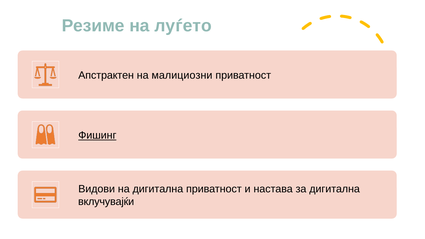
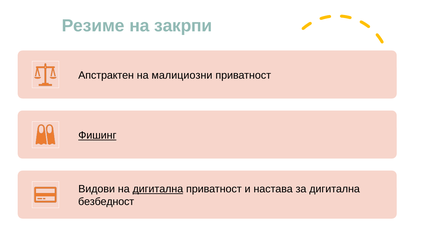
луѓето: луѓето -> закрпи
дигитална at (158, 189) underline: none -> present
вклучувајќи: вклучувајќи -> безбедност
